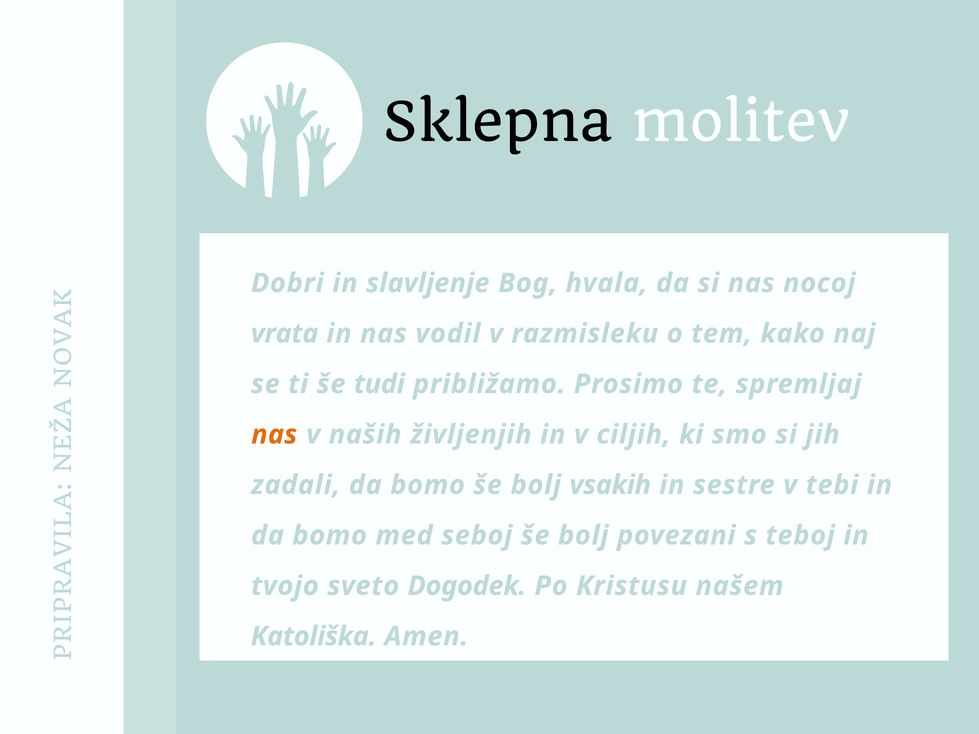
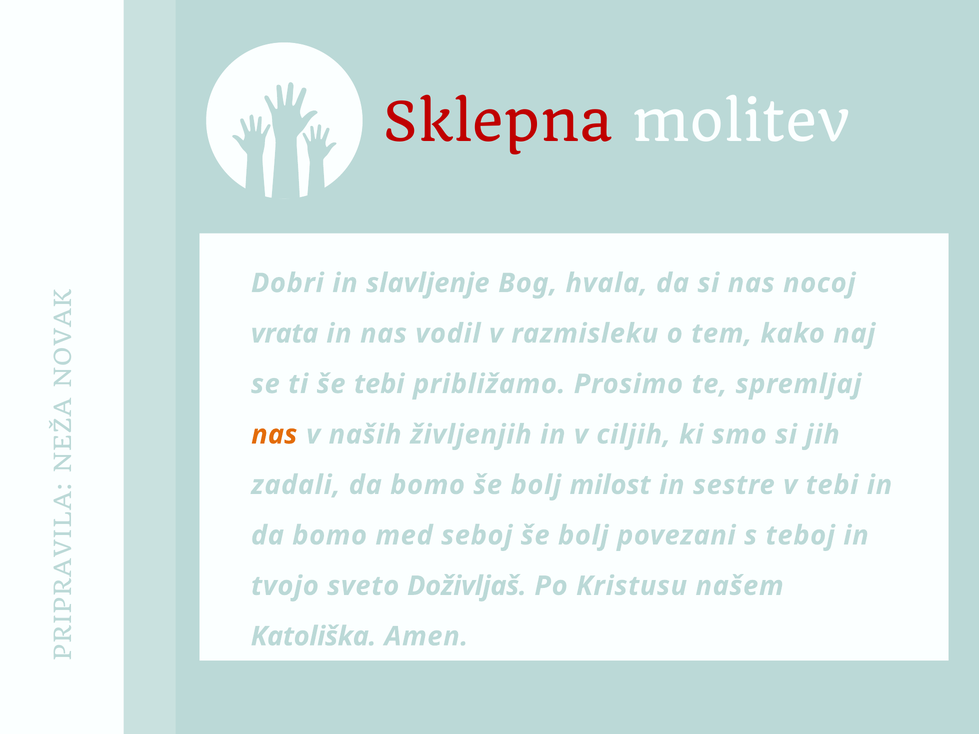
Sklepna colour: black -> red
še tudi: tudi -> tebi
vsakih: vsakih -> milost
Dogodek: Dogodek -> Doživljaš
